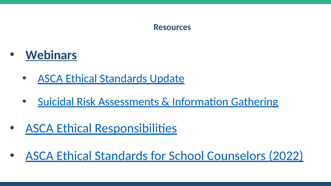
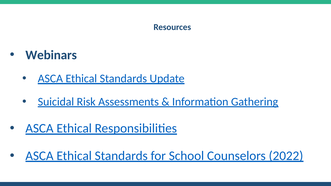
Webinars underline: present -> none
